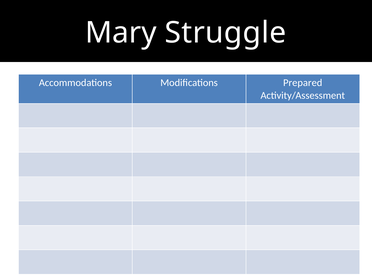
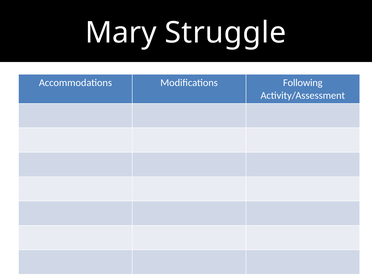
Prepared: Prepared -> Following
